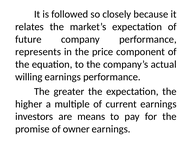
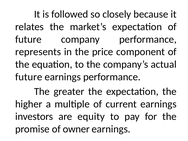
willing at (29, 77): willing -> future
means: means -> equity
